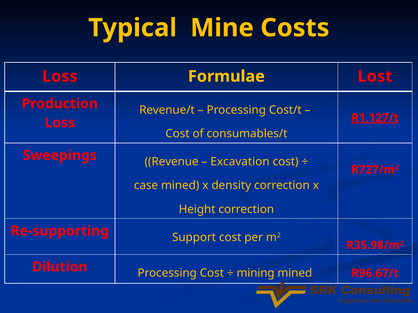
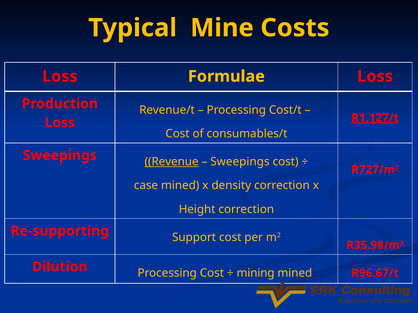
Formulae Lost: Lost -> Loss
Revenue underline: none -> present
Excavation at (240, 162): Excavation -> Sweepings
